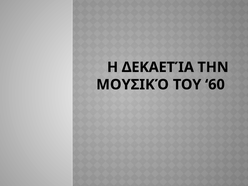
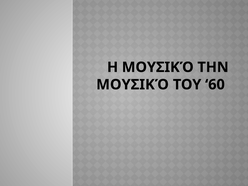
Η ΔΕΚΑΕΤΊΑ: ΔΕΚΑΕΤΊΑ -> ΜΟΥΣΙΚΌ
